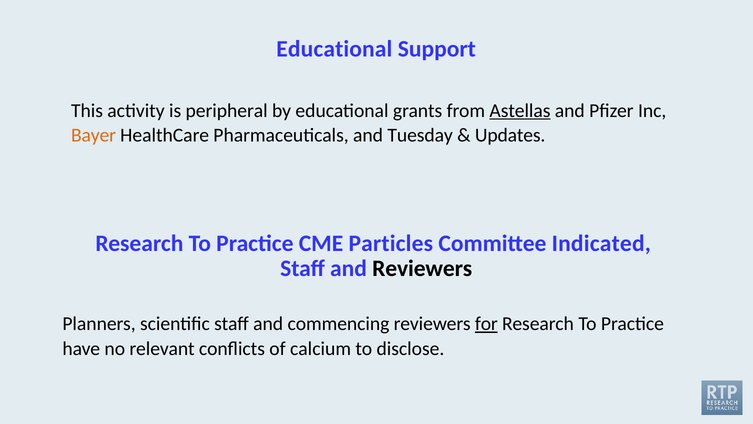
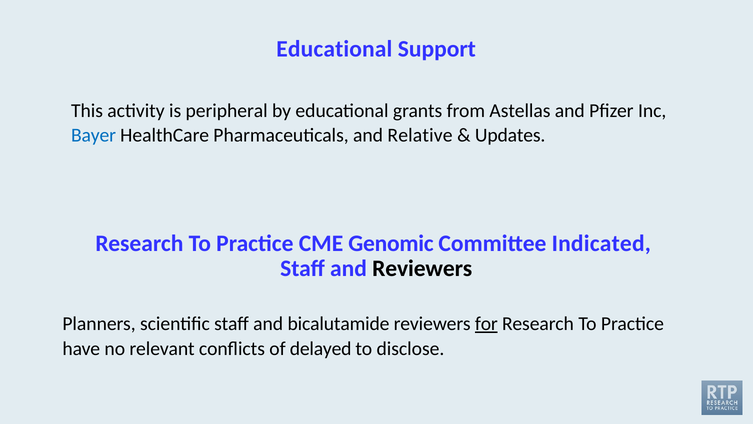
Astellas underline: present -> none
Bayer colour: orange -> blue
Tuesday: Tuesday -> Relative
Particles: Particles -> Genomic
commencing: commencing -> bicalutamide
calcium: calcium -> delayed
